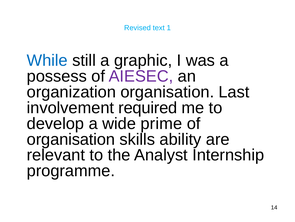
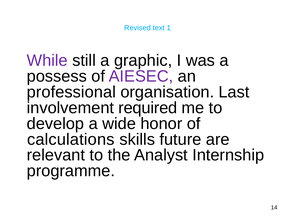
While colour: blue -> purple
organization: organization -> professional
prime: prime -> honor
organisation at (71, 139): organisation -> calculations
ability: ability -> future
